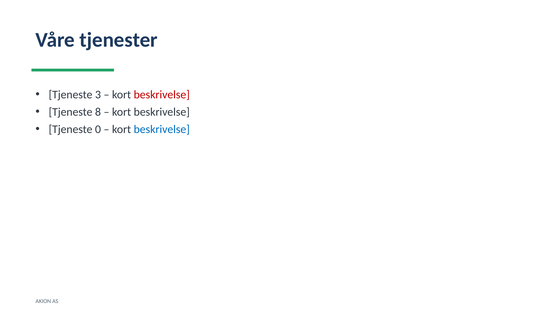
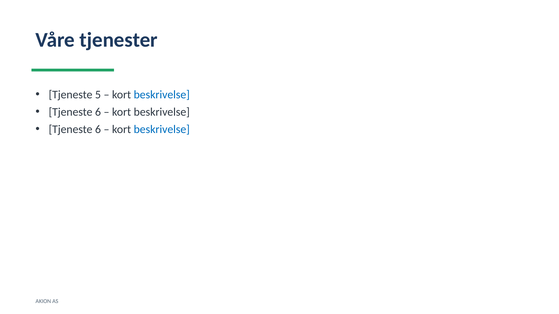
3: 3 -> 5
beskrivelse at (162, 95) colour: red -> blue
8 at (98, 112): 8 -> 6
0 at (98, 130): 0 -> 6
